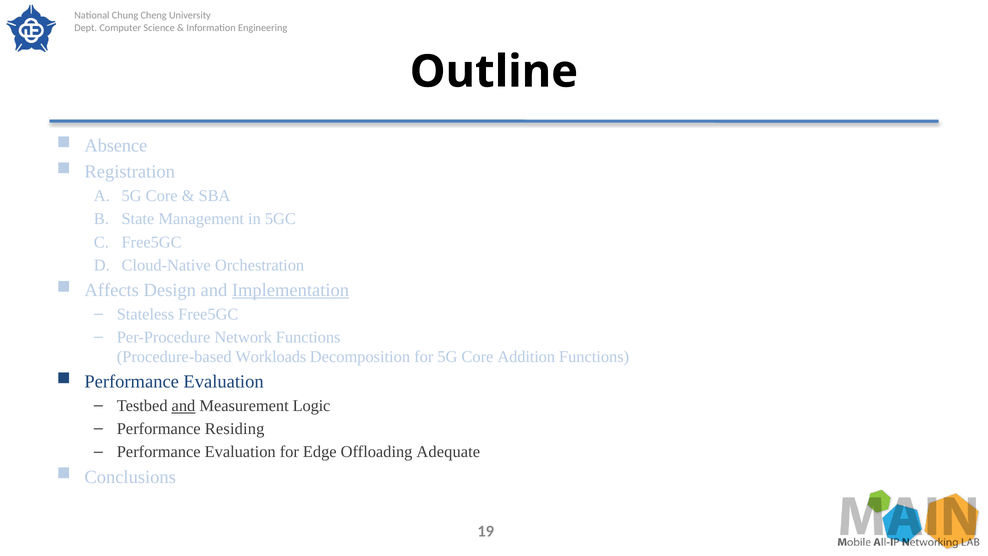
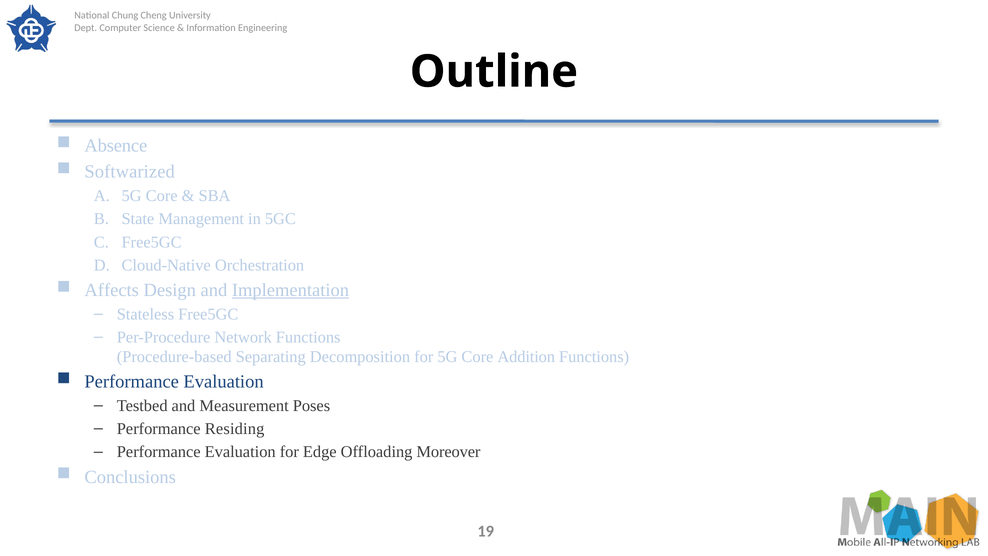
Registration: Registration -> Softwarized
Workloads: Workloads -> Separating
and at (183, 406) underline: present -> none
Logic: Logic -> Poses
Adequate: Adequate -> Moreover
